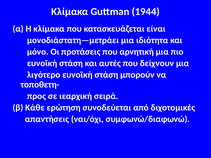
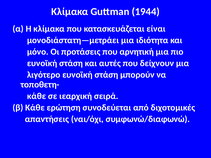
προς at (36, 96): προς -> κάθε
